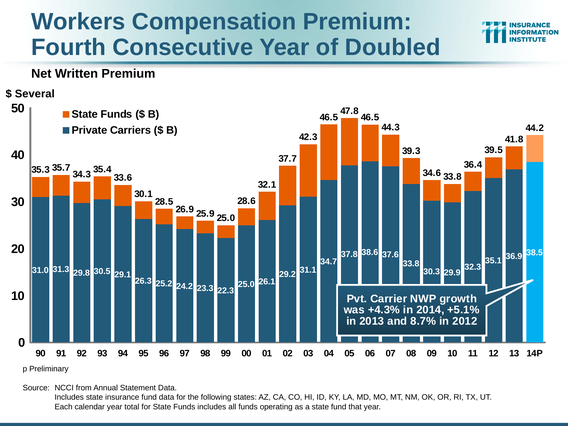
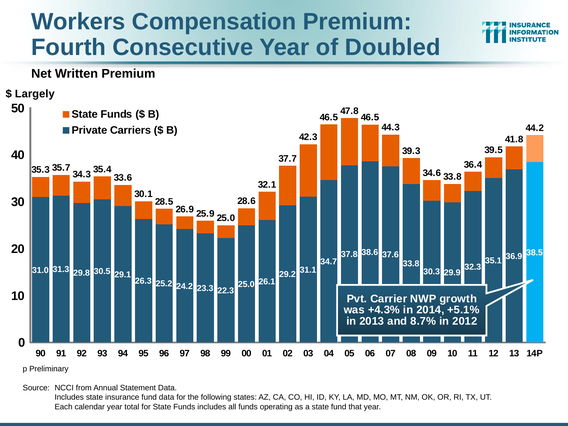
Several: Several -> Largely
